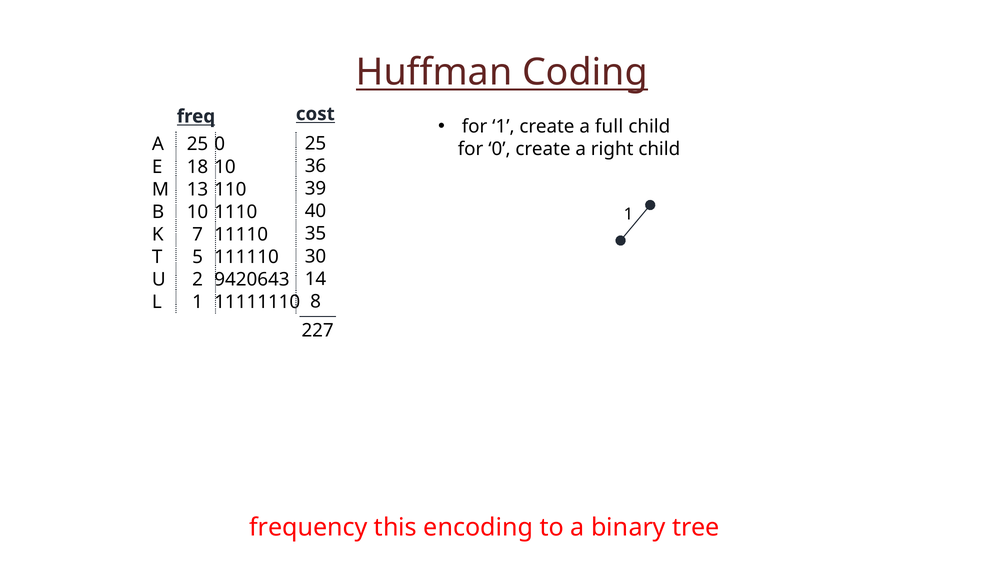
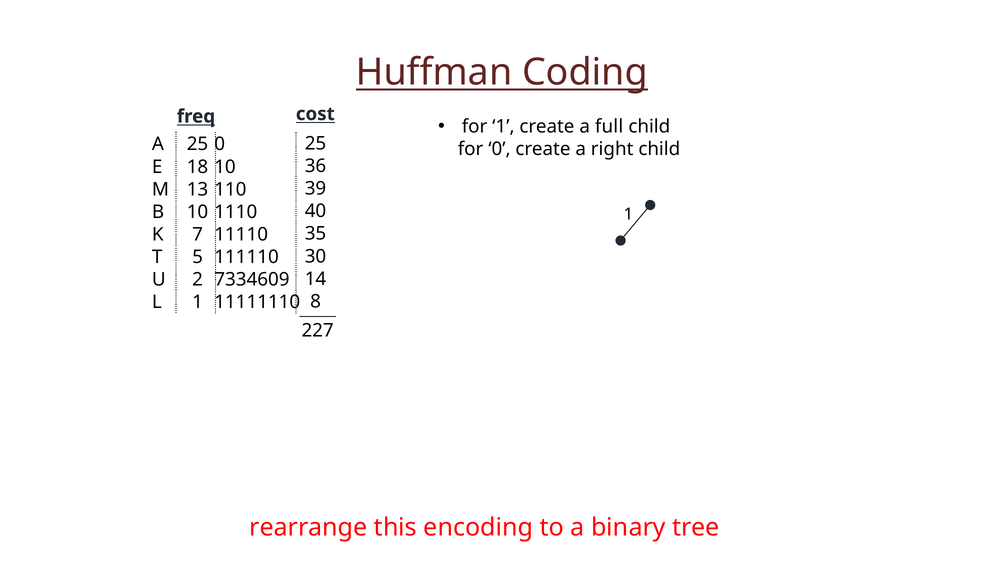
9420643: 9420643 -> 7334609
frequency: frequency -> rearrange
